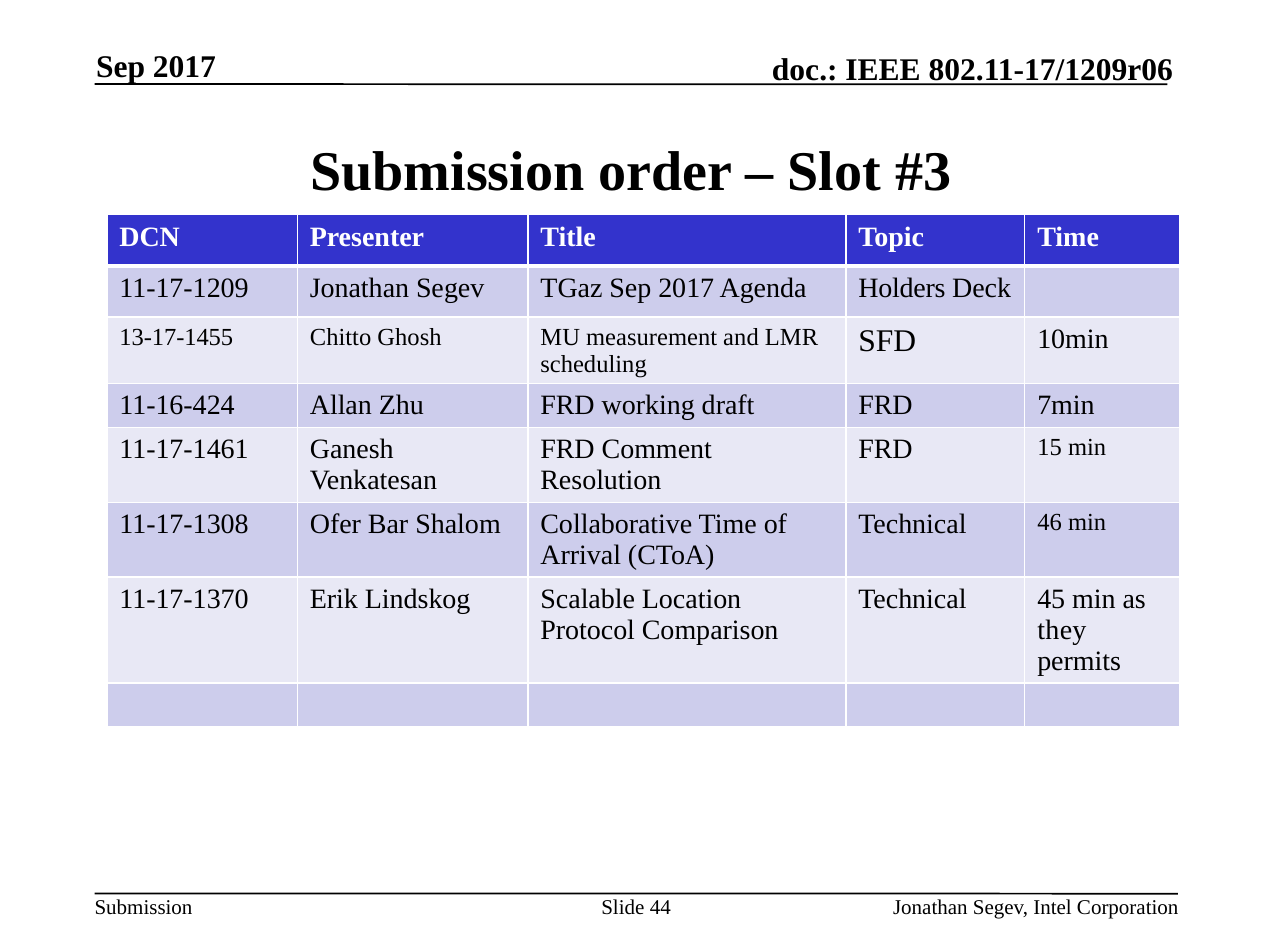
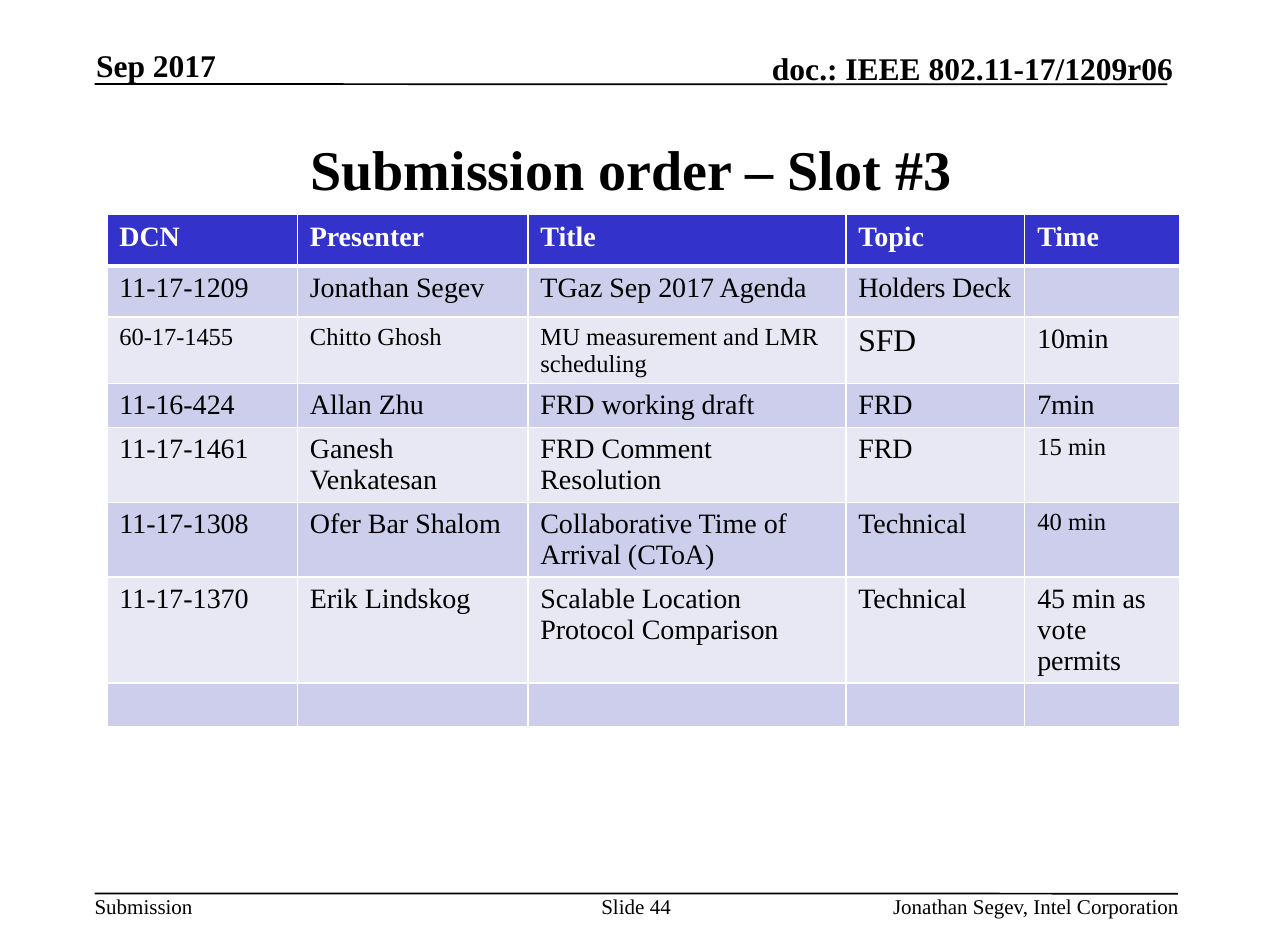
13-17-1455: 13-17-1455 -> 60-17-1455
46: 46 -> 40
they: they -> vote
